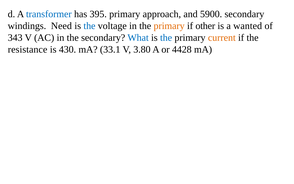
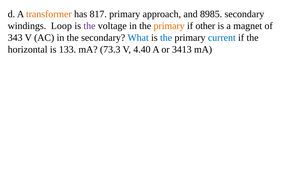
transformer colour: blue -> orange
395: 395 -> 817
5900: 5900 -> 8985
Need: Need -> Loop
the at (89, 26) colour: blue -> purple
wanted: wanted -> magnet
current colour: orange -> blue
resistance: resistance -> horizontal
430: 430 -> 133
33.1: 33.1 -> 73.3
3.80: 3.80 -> 4.40
4428: 4428 -> 3413
